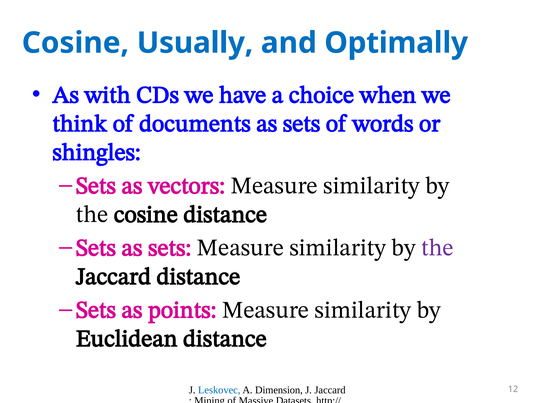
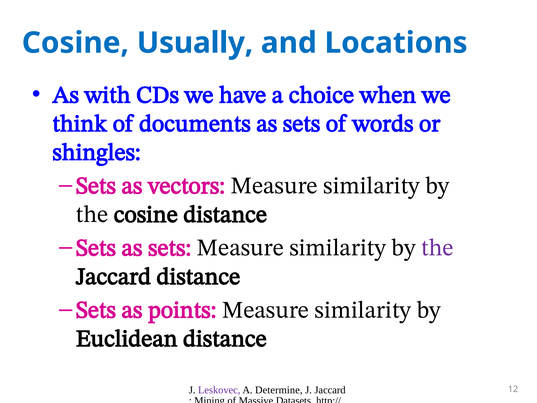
Optimally: Optimally -> Locations
Leskovec colour: blue -> purple
Dimension: Dimension -> Determine
